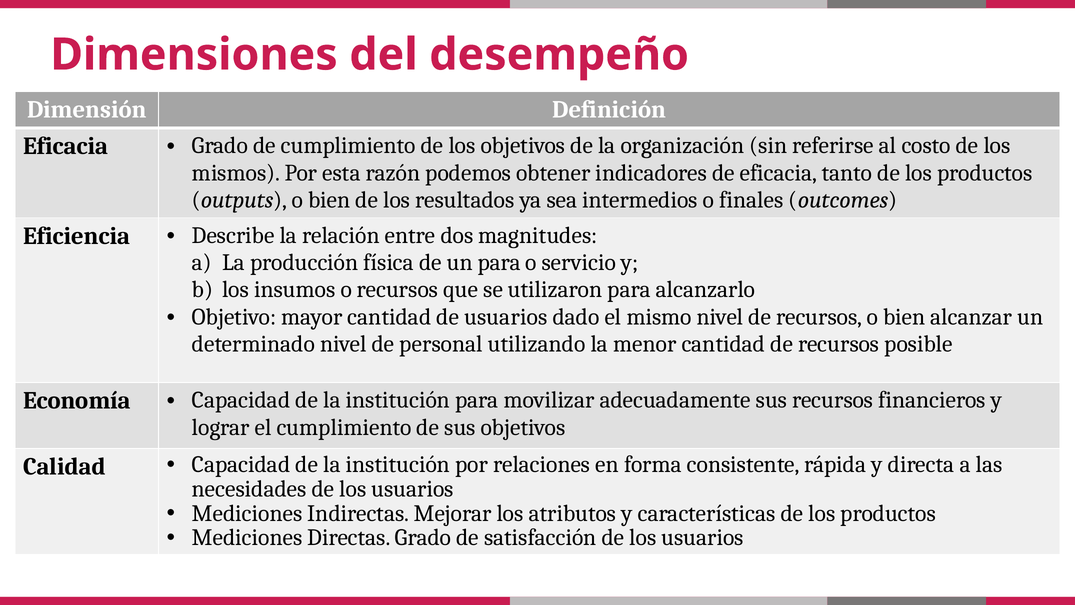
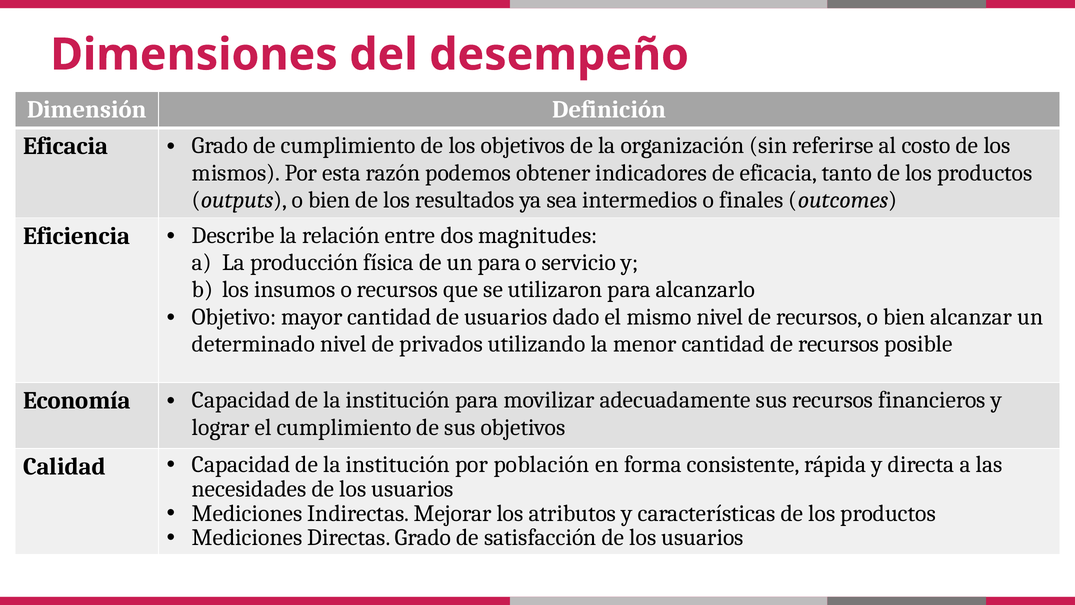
personal: personal -> privados
relaciones: relaciones -> población
